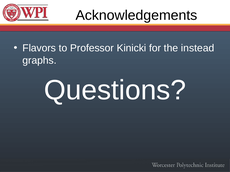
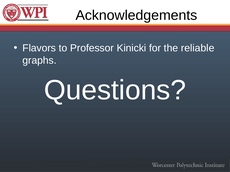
instead: instead -> reliable
